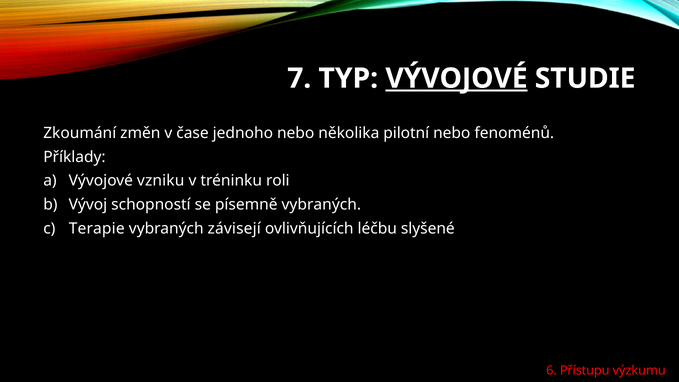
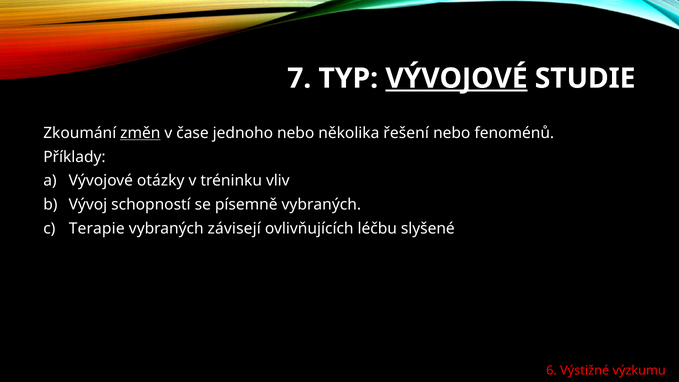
změn underline: none -> present
pilotní: pilotní -> řešení
vzniku: vzniku -> otázky
roli: roli -> vliv
Přístupu: Přístupu -> Výstižné
